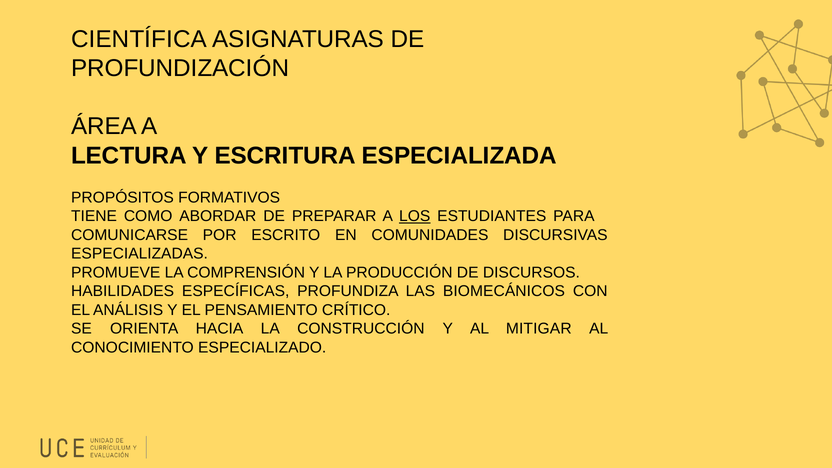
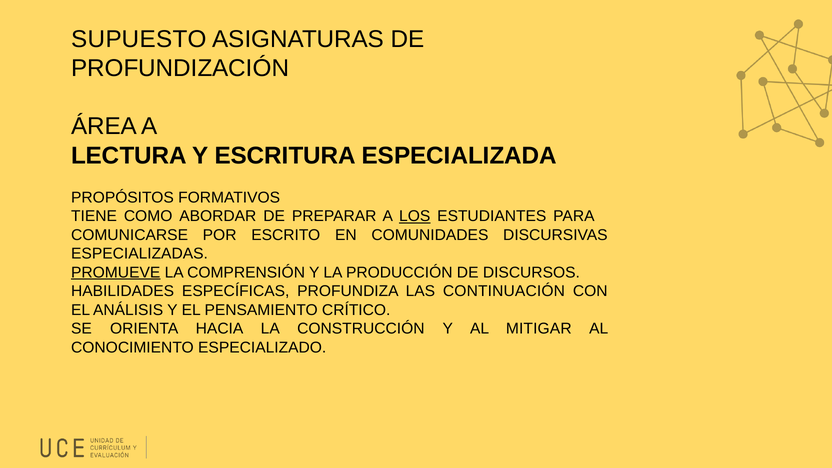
CIENTÍFICA: CIENTÍFICA -> SUPUESTO
PROMUEVE underline: none -> present
BIOMECÁNICOS: BIOMECÁNICOS -> CONTINUACIÓN
